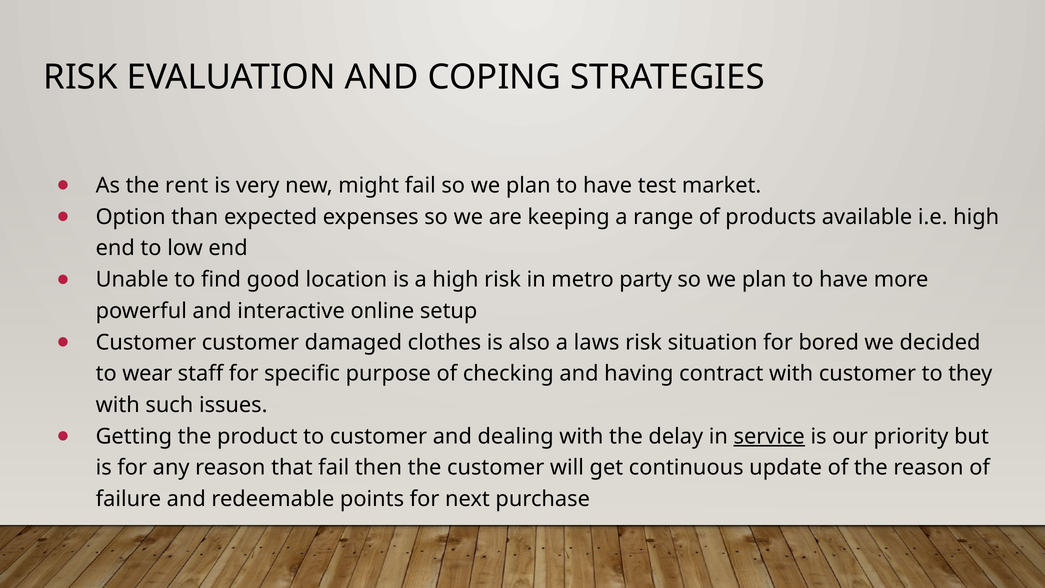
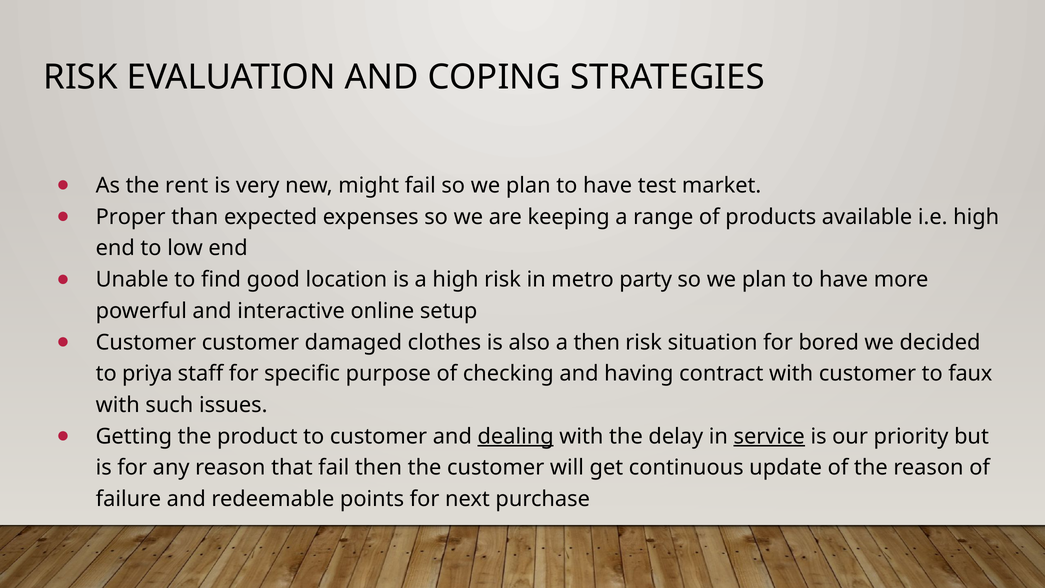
Option: Option -> Proper
a laws: laws -> then
wear: wear -> priya
they: they -> faux
dealing underline: none -> present
